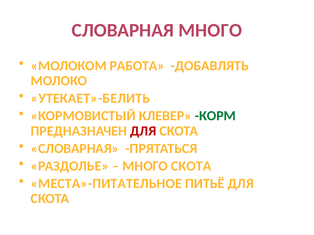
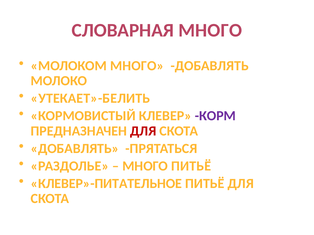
МОЛОКОМ РАБОТА: РАБОТА -> МНОГО
КОРМ colour: green -> purple
СЛОВАРНАЯ at (75, 149): СЛОВАРНАЯ -> ДОБАВЛЯТЬ
МНОГО СКОТА: СКОТА -> ПИТЬЁ
МЕСТА»-ПИТАТЕЛЬНОЕ: МЕСТА»-ПИТАТЕЛЬНОЕ -> КЛЕВЕР»-ПИТАТЕЛЬНОЕ
